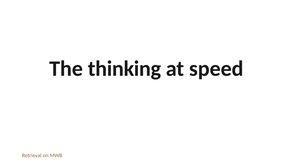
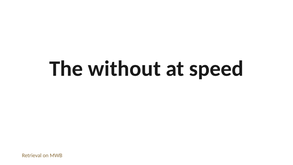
thinking: thinking -> without
